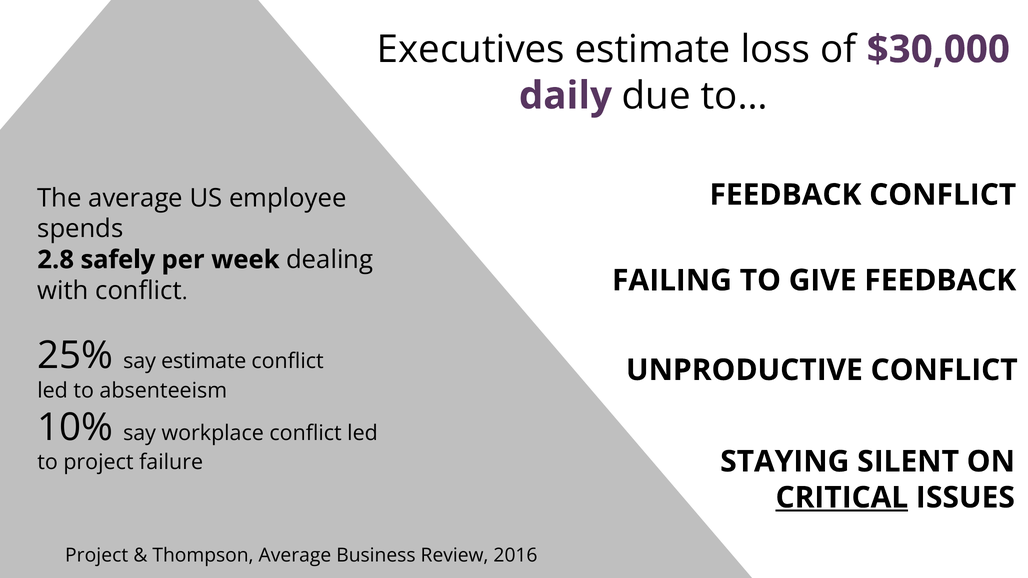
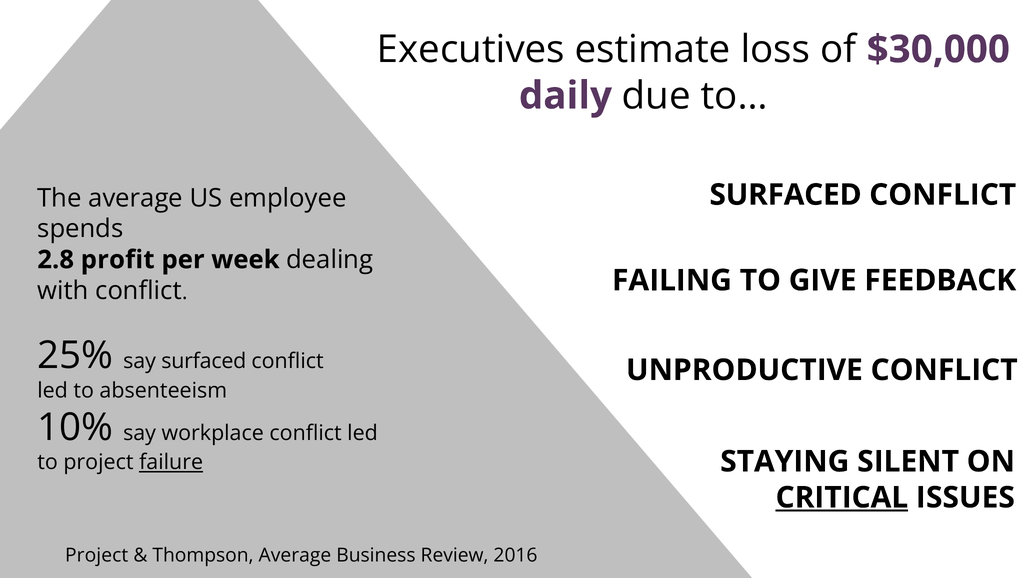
FEEDBACK at (785, 195): FEEDBACK -> SURFACED
safely: safely -> profit
say estimate: estimate -> surfaced
failure underline: none -> present
